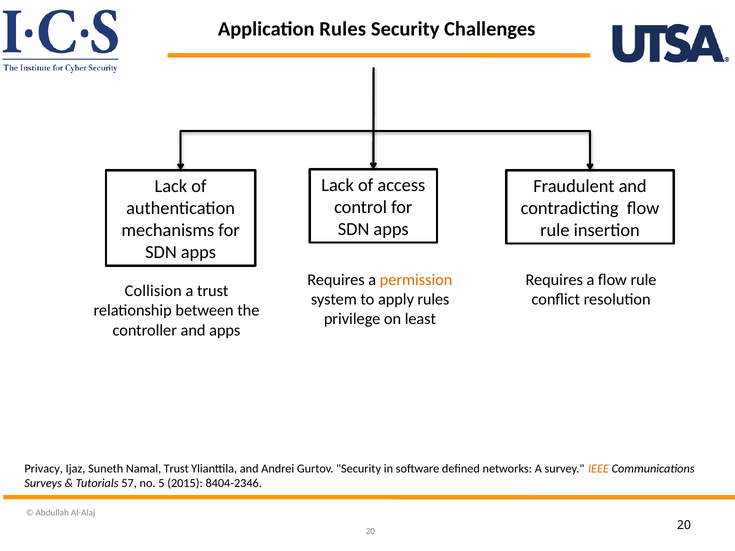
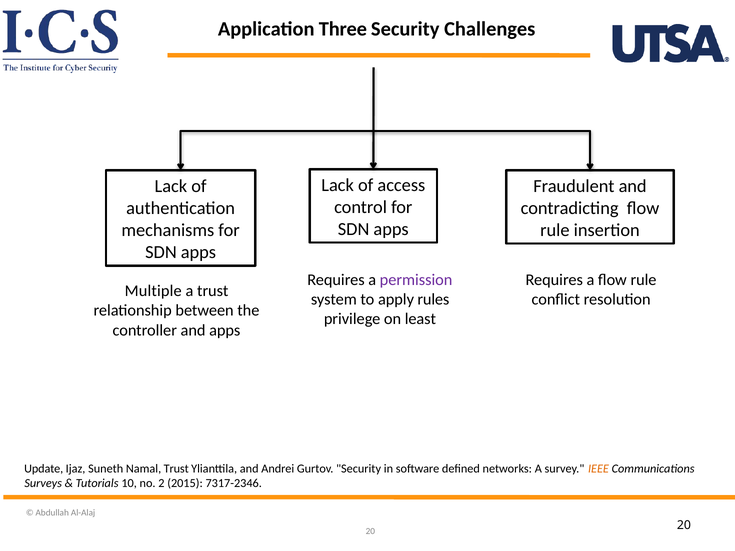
Application Rules: Rules -> Three
permission colour: orange -> purple
Collision: Collision -> Multiple
Privacy: Privacy -> Update
57: 57 -> 10
5: 5 -> 2
8404-2346: 8404-2346 -> 7317-2346
